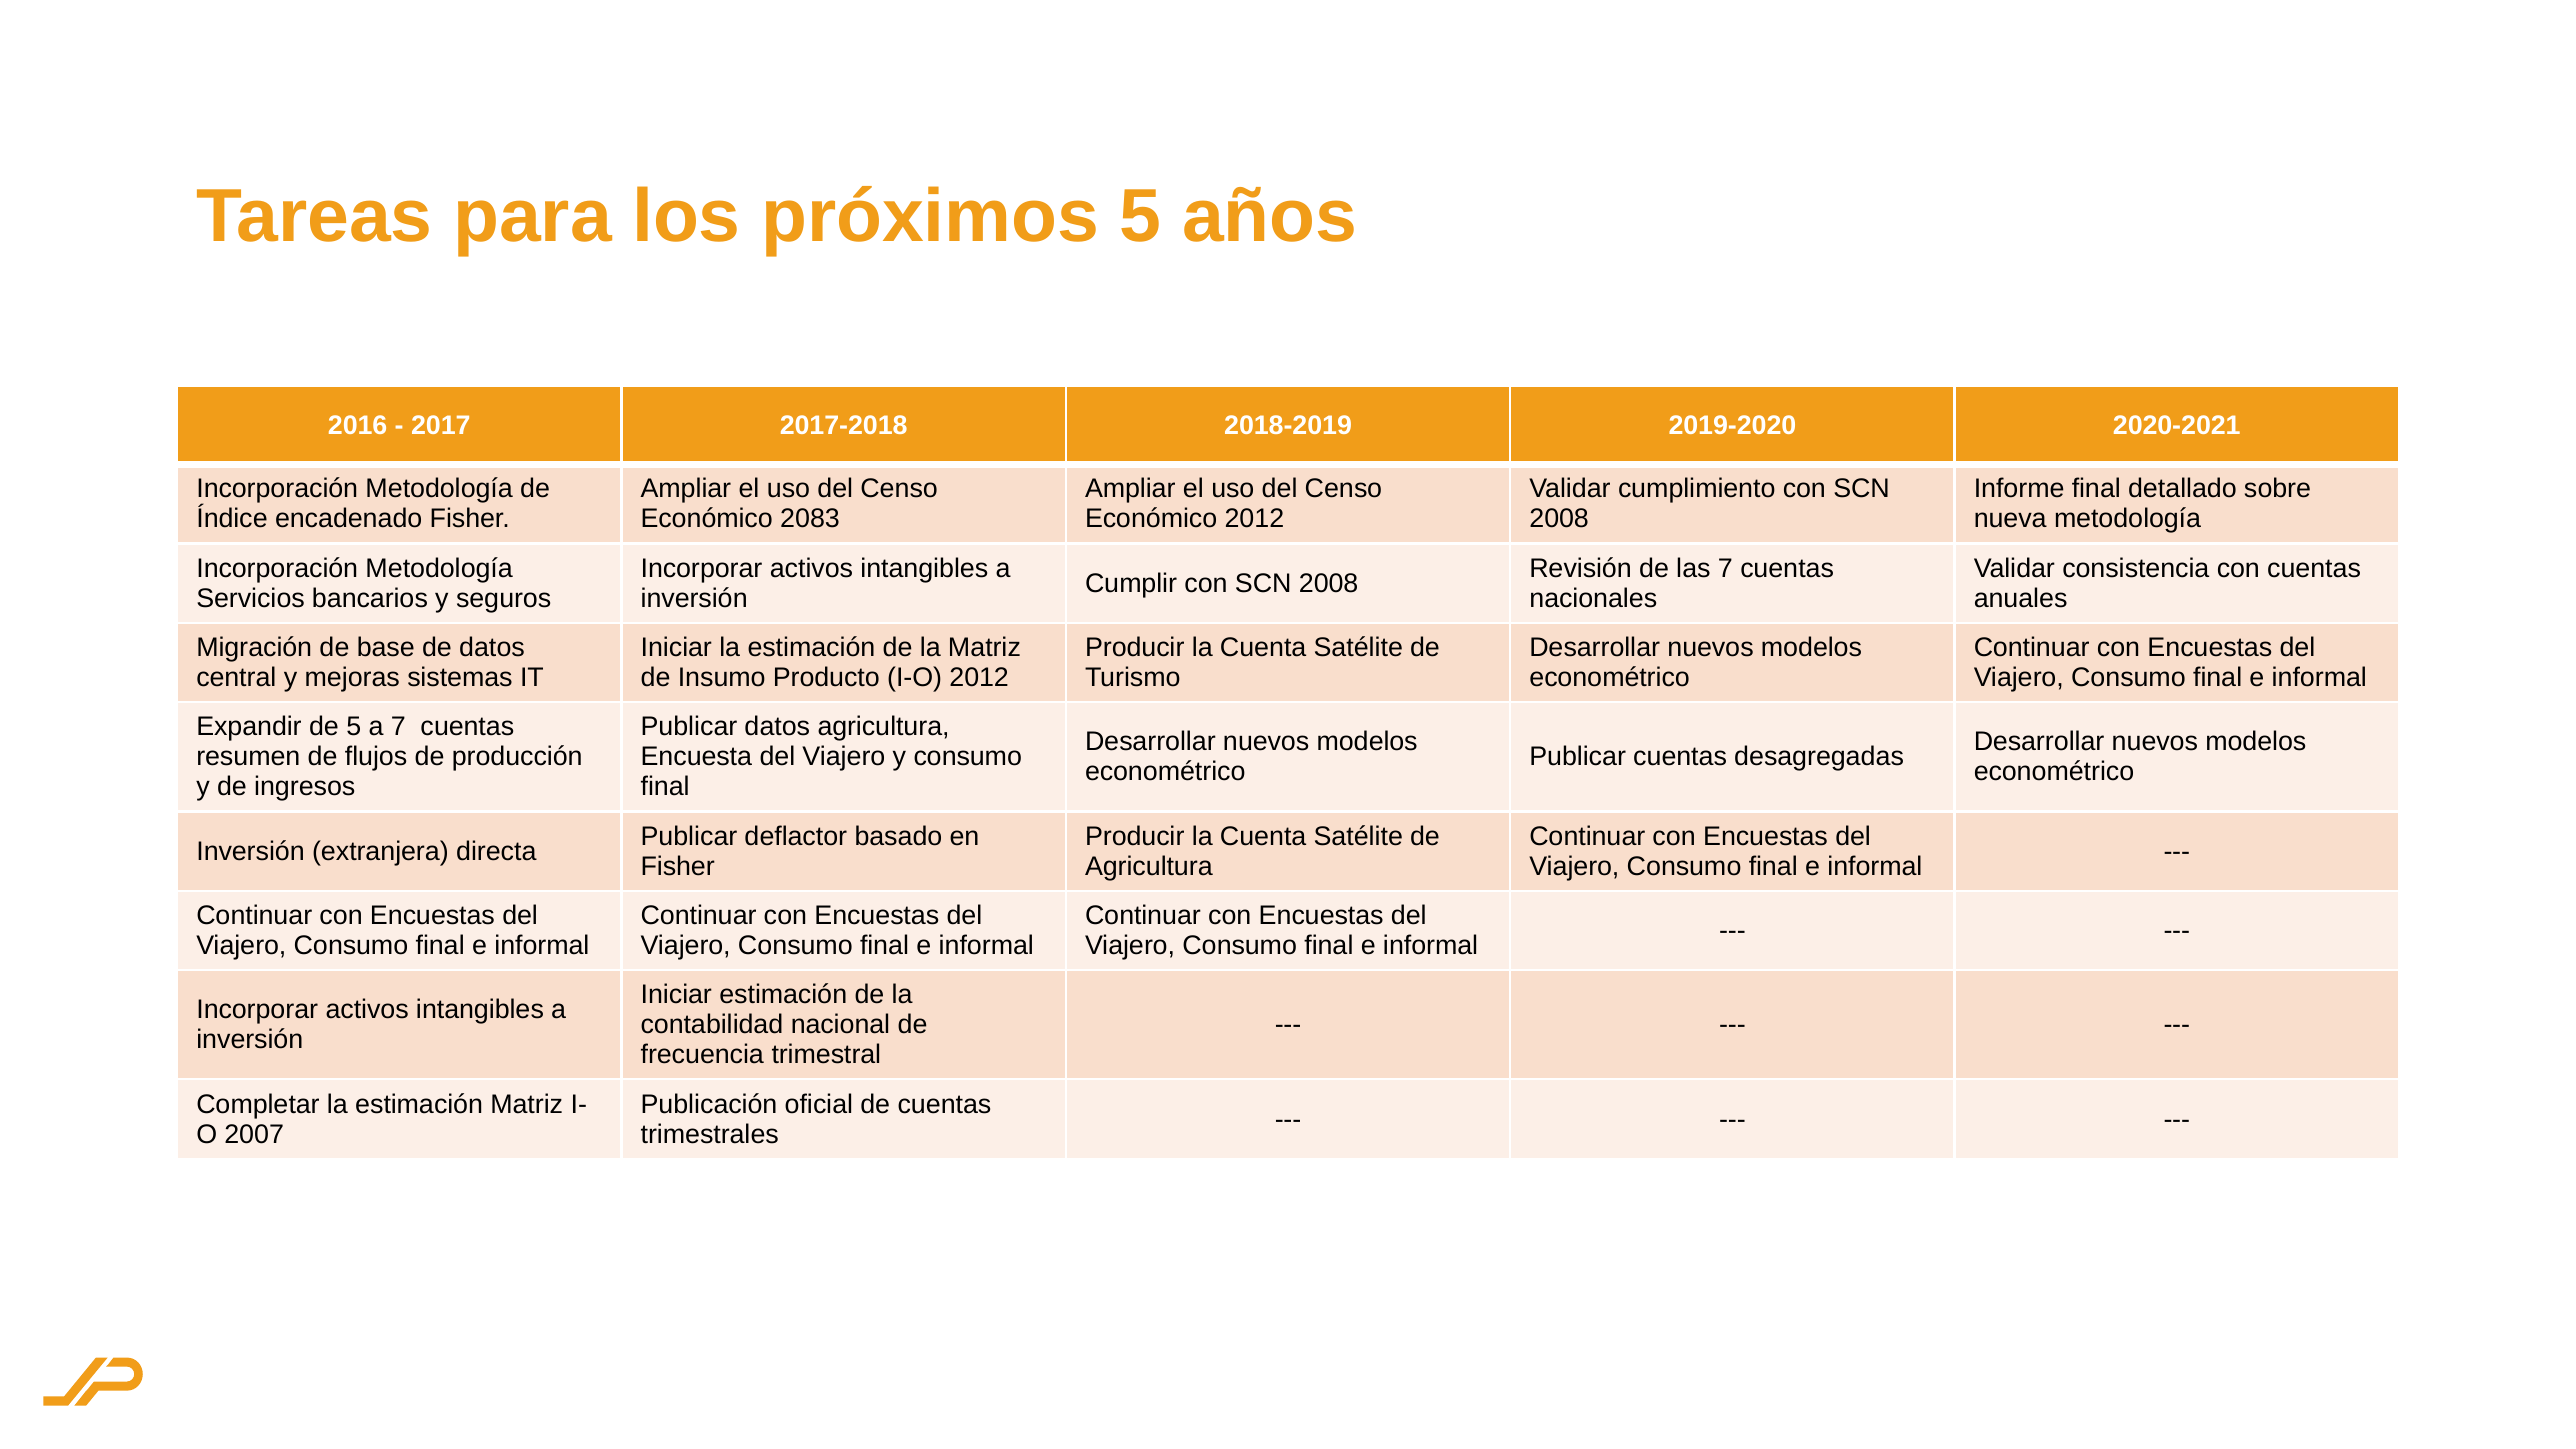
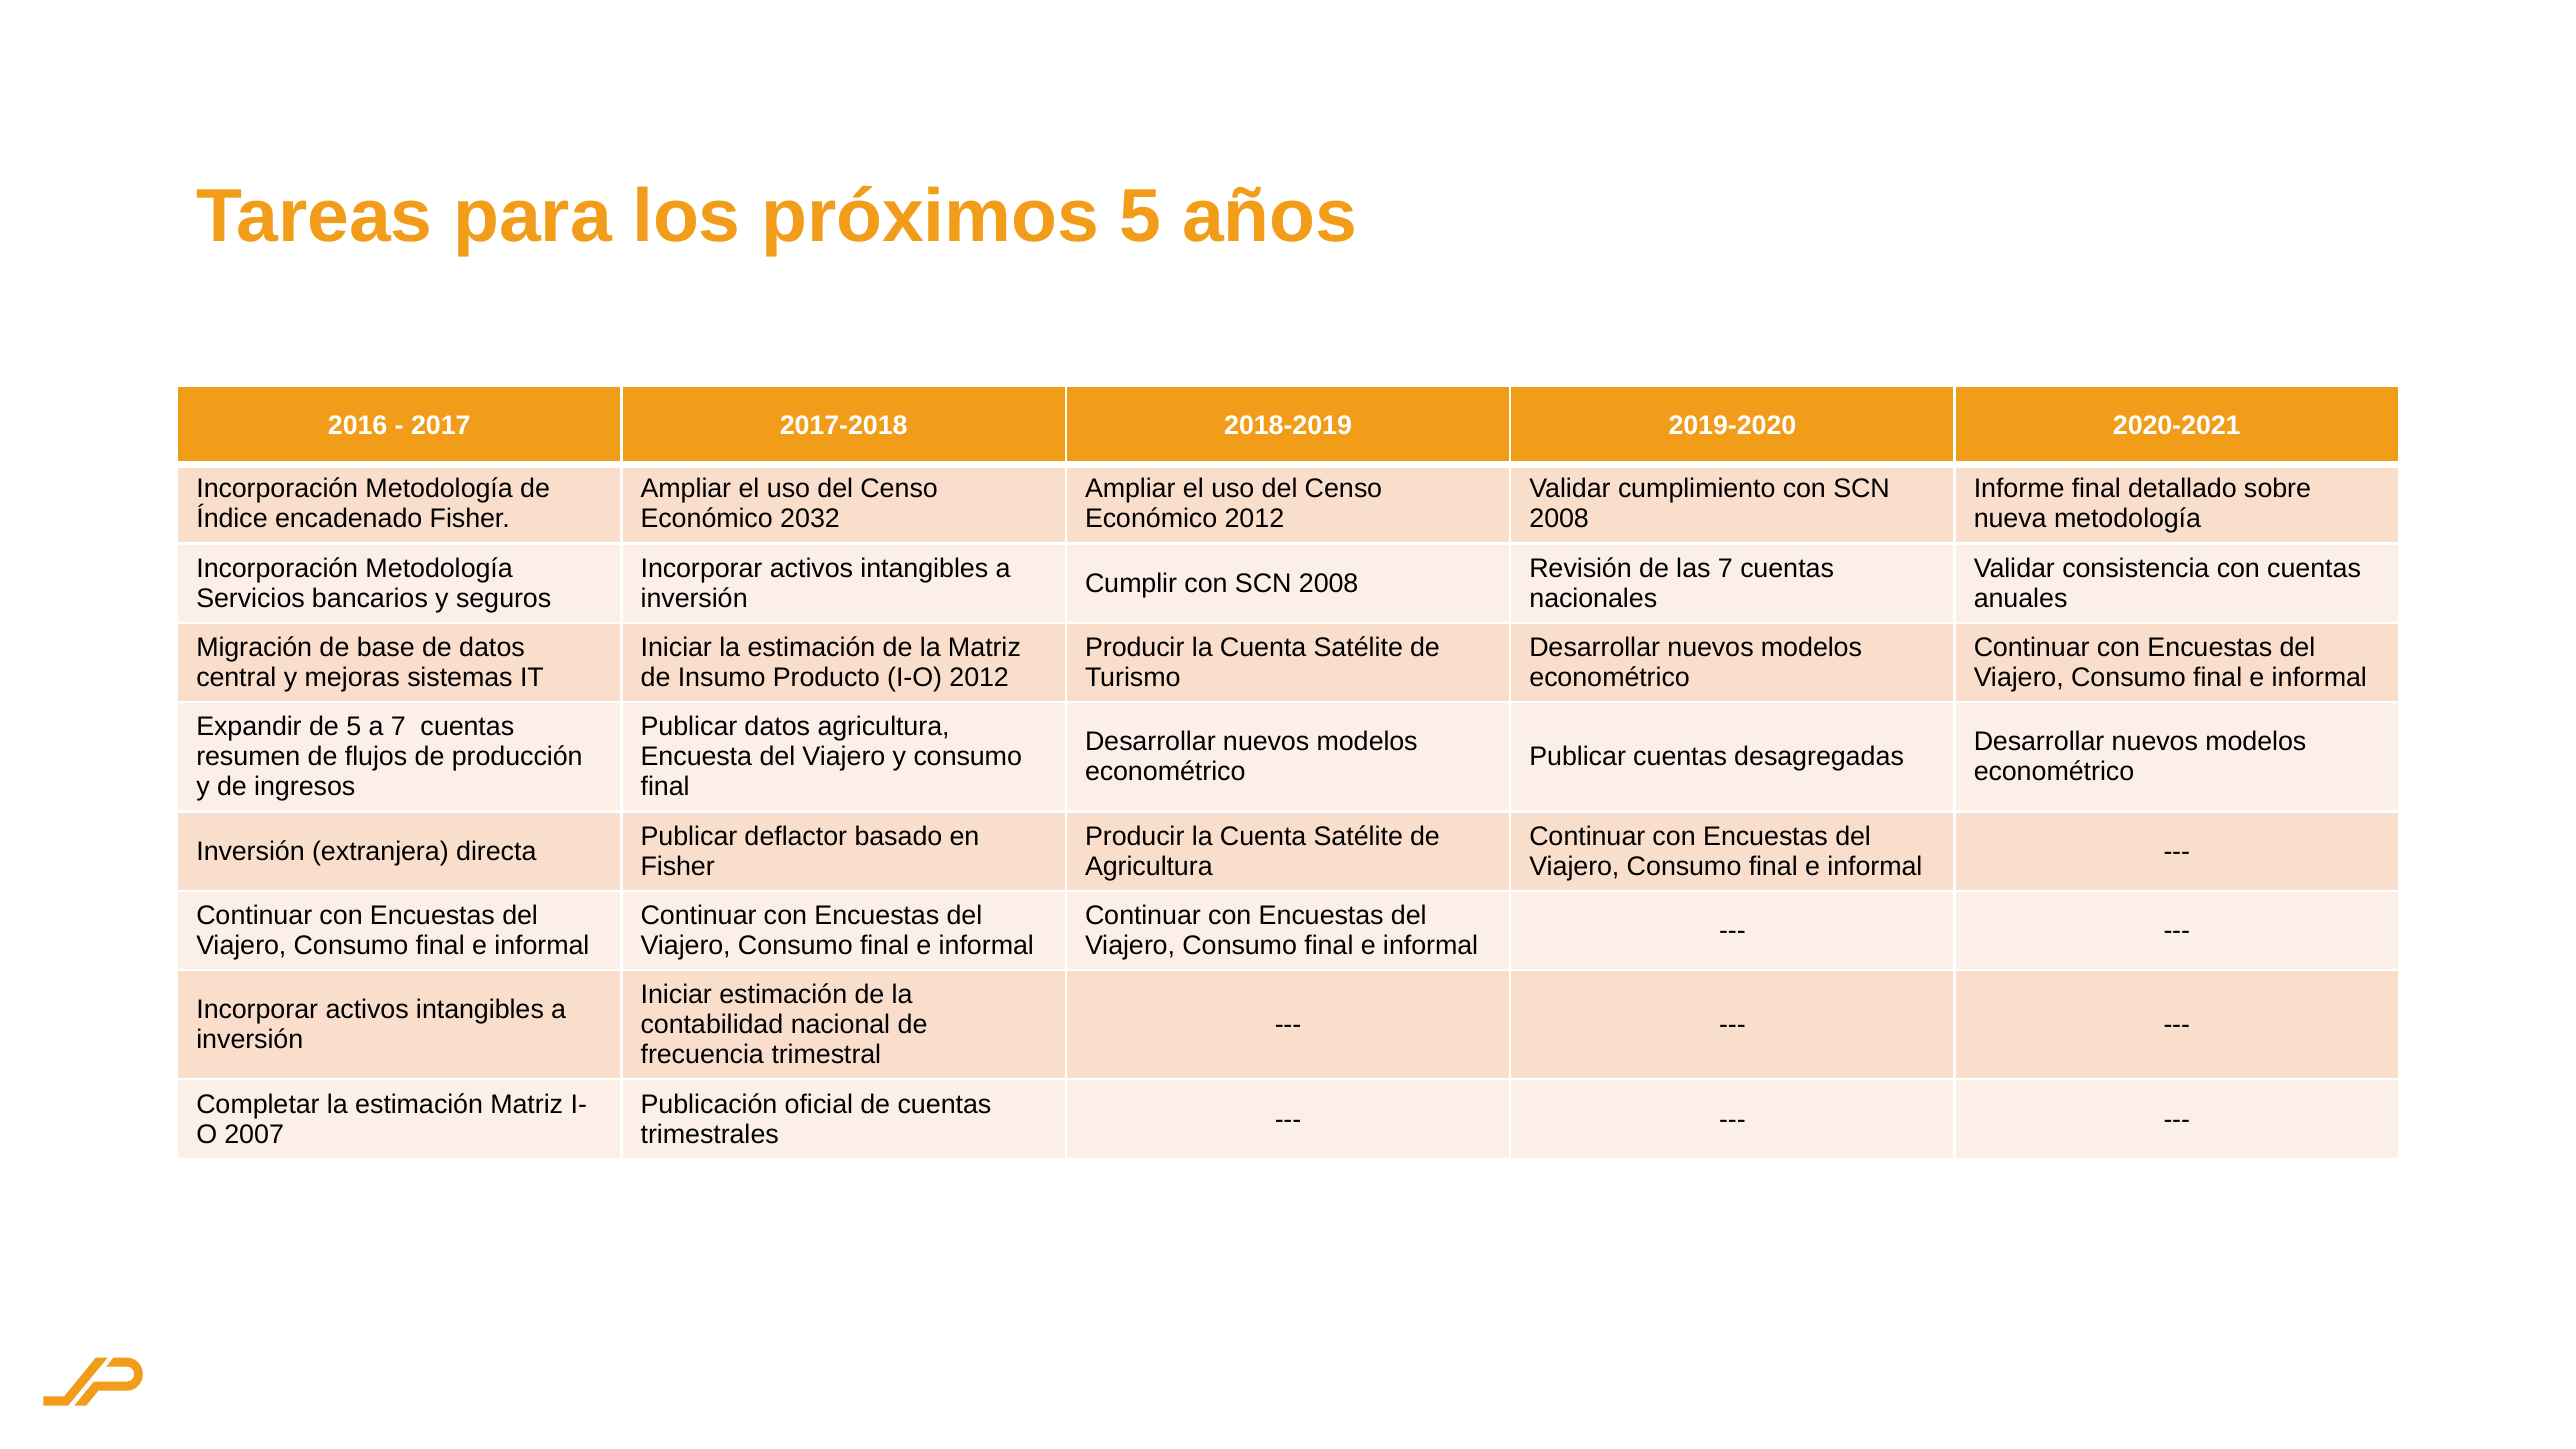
2083: 2083 -> 2032
